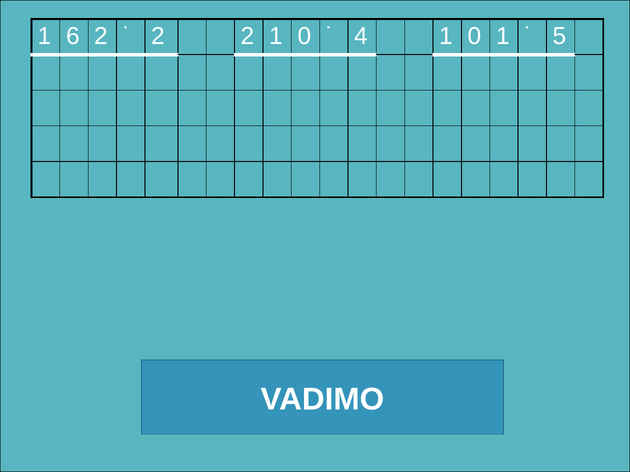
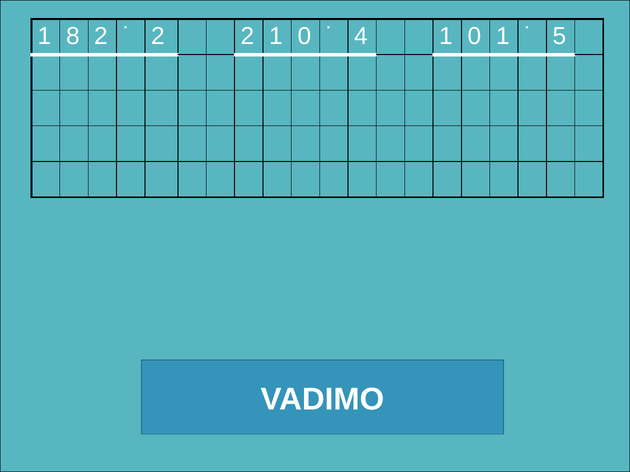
6: 6 -> 8
